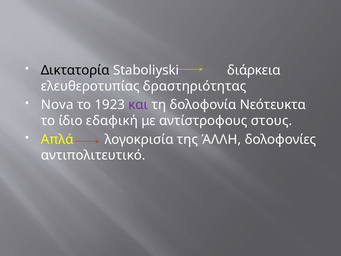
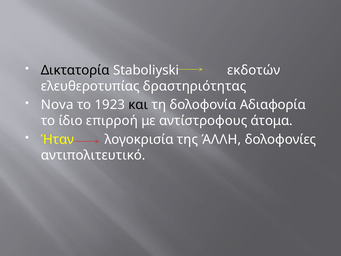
διάρκεια: διάρκεια -> εκδοτών
και colour: purple -> black
Νεότευκτα: Νεότευκτα -> Αδιαφορία
εδαφική: εδαφική -> επιρροή
στους: στους -> άτομα
Απλά: Απλά -> Ήταν
